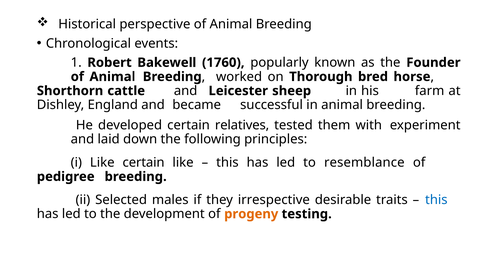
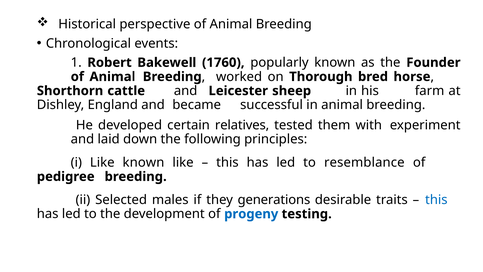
Like certain: certain -> known
irrespective: irrespective -> generations
progeny colour: orange -> blue
